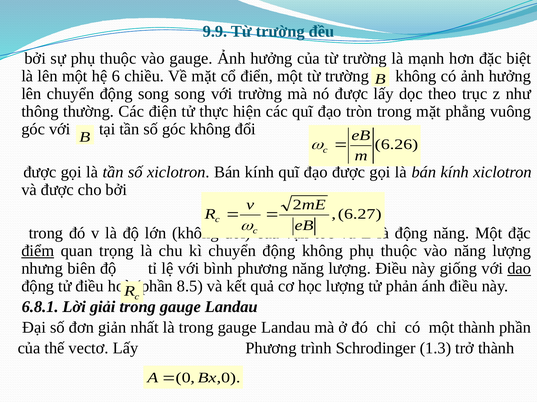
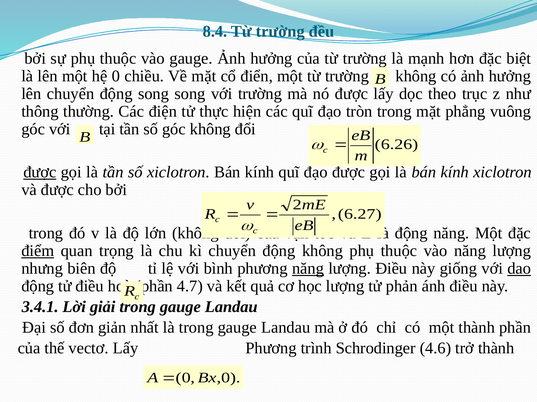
9.9: 9.9 -> 8.4
hệ 6: 6 -> 0
được at (40, 173) underline: none -> present
năng at (308, 269) underline: none -> present
8.5: 8.5 -> 4.7
6.8.1: 6.8.1 -> 3.4.1
1.3: 1.3 -> 4.6
